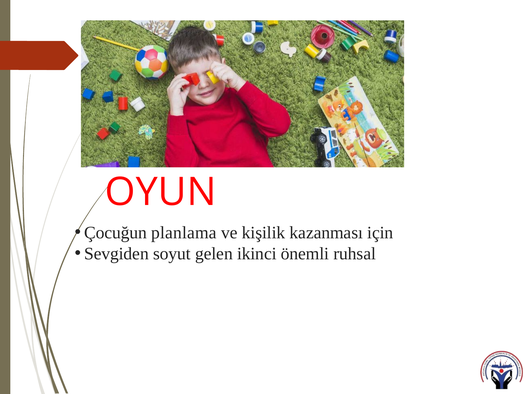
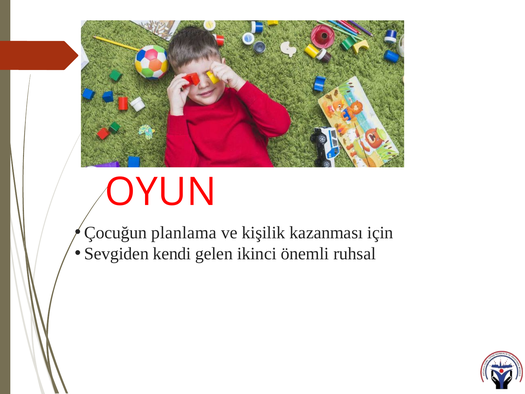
soyut: soyut -> kendi
